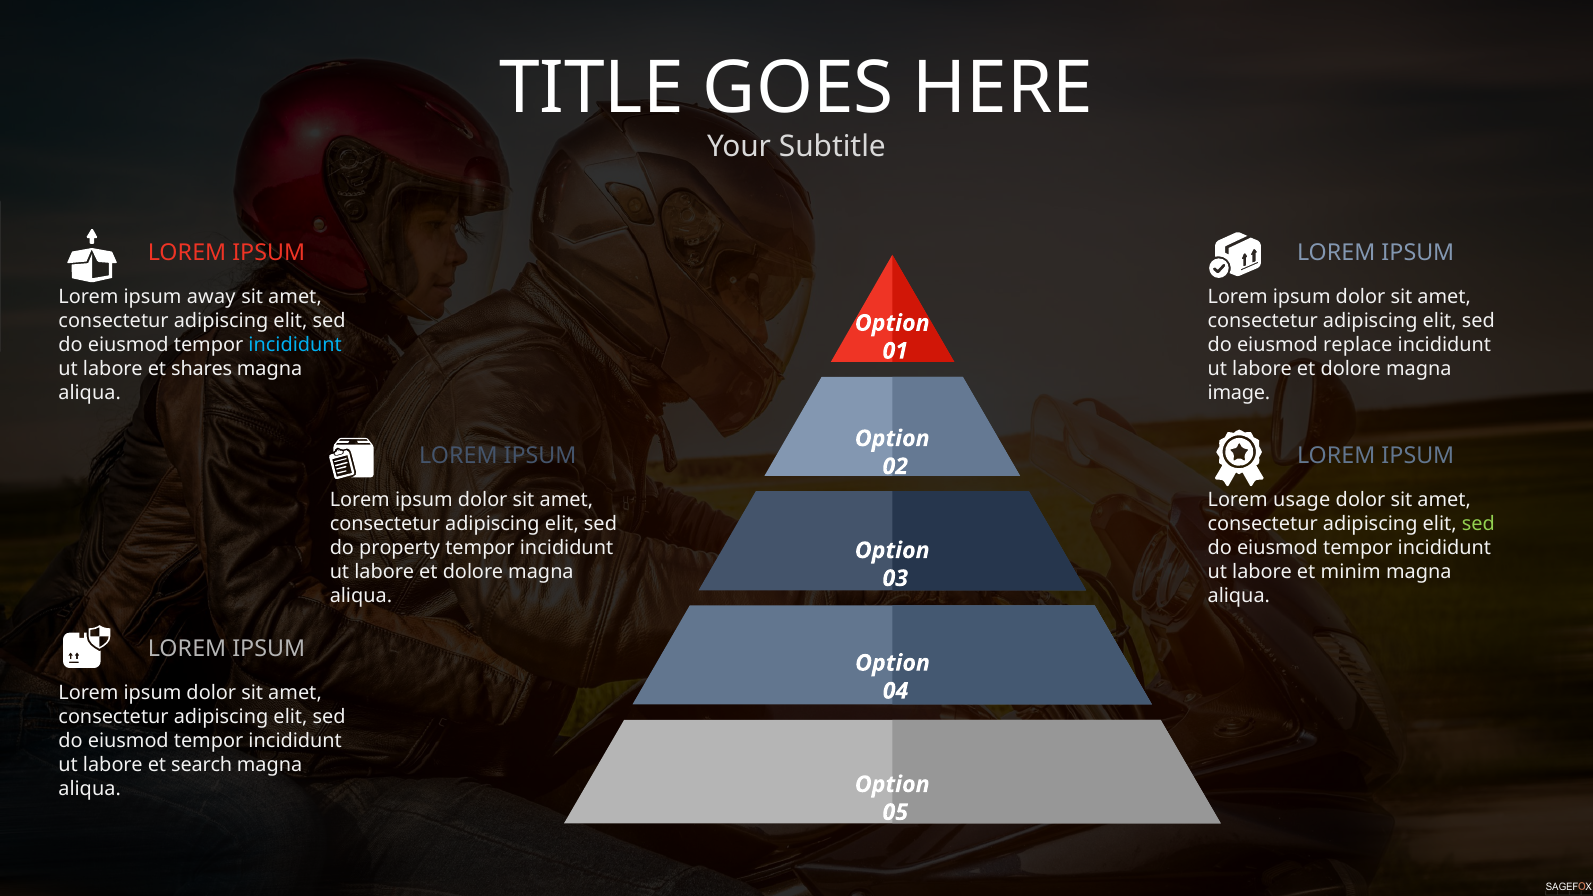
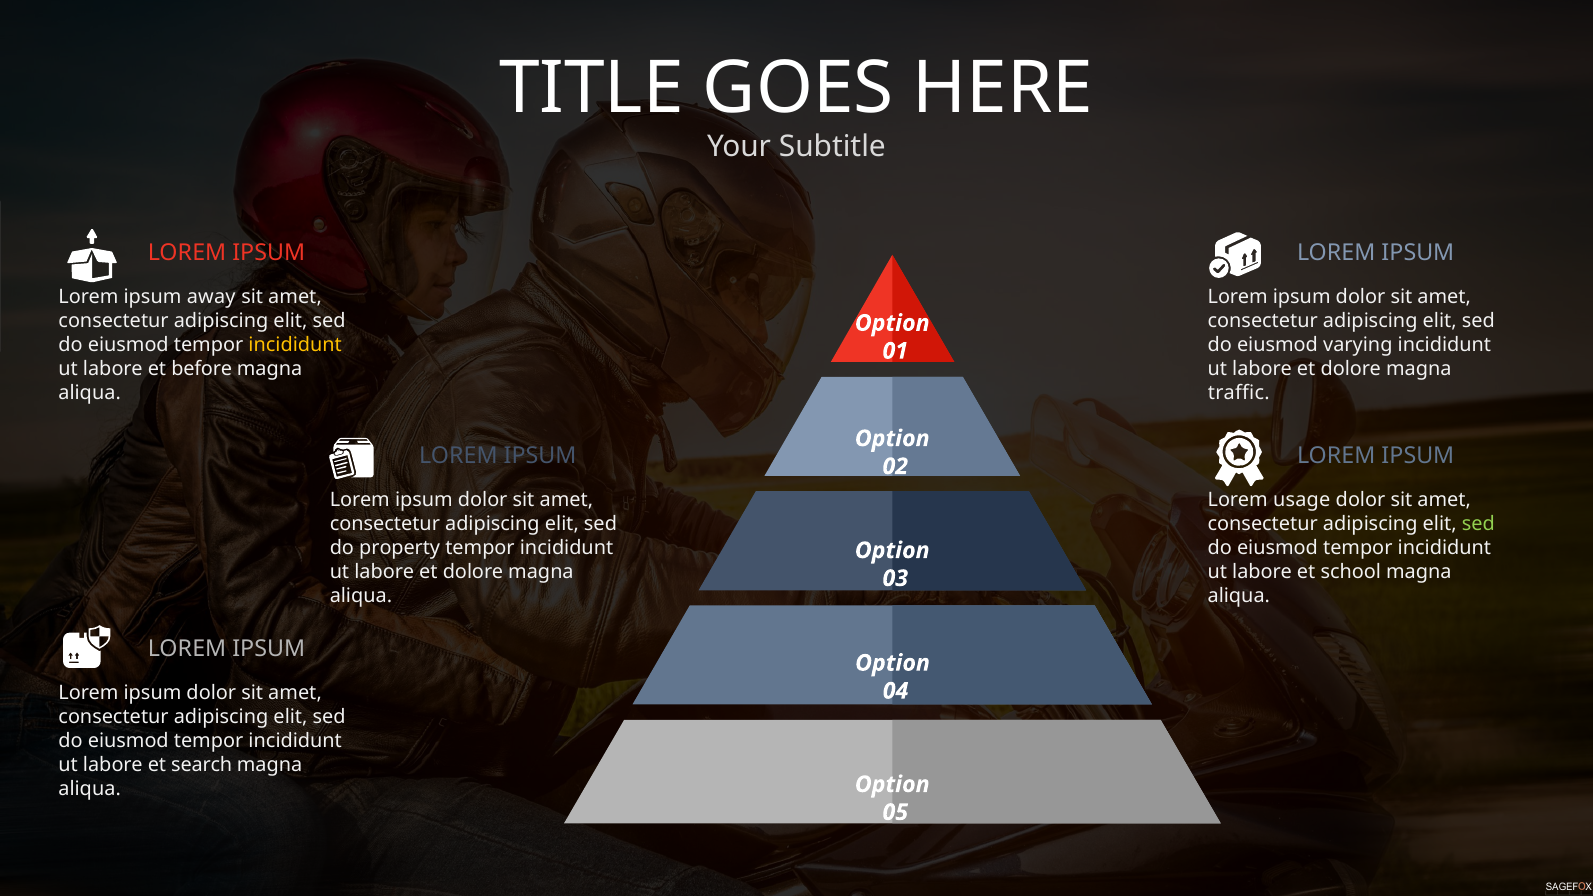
incididunt at (295, 345) colour: light blue -> yellow
replace: replace -> varying
shares: shares -> before
image: image -> traffic
minim: minim -> school
